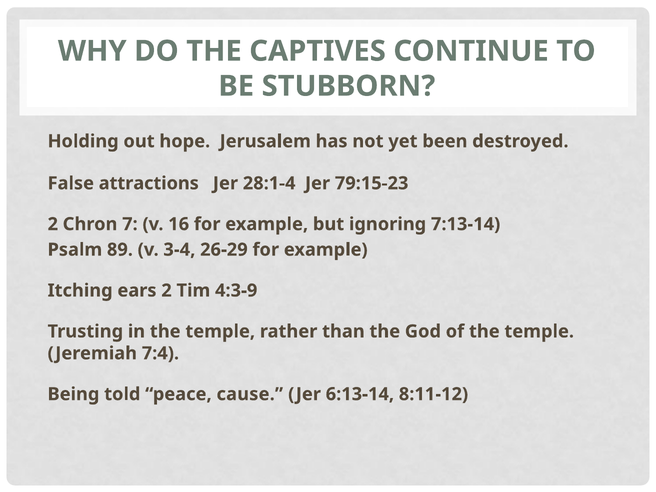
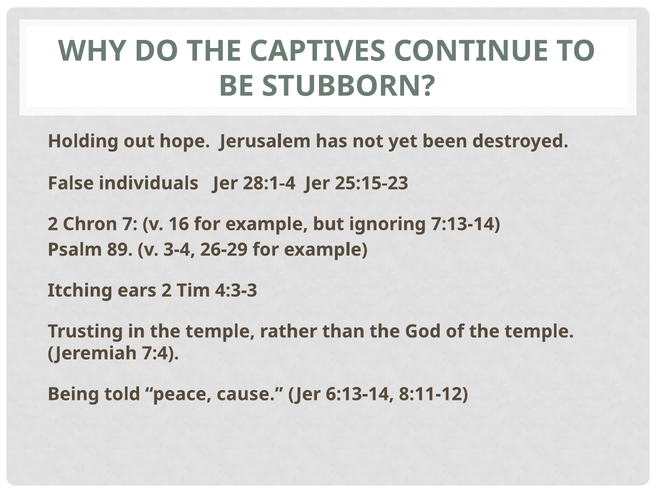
attractions: attractions -> individuals
79:15-23: 79:15-23 -> 25:15-23
4:3-9: 4:3-9 -> 4:3-3
